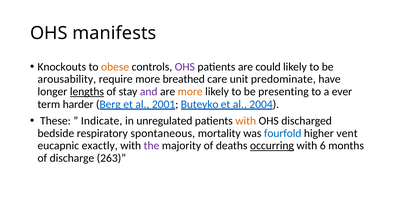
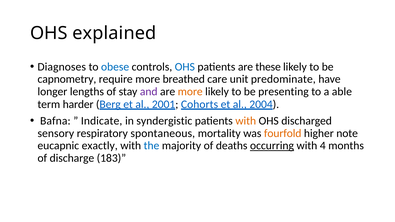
manifests: manifests -> explained
Knockouts: Knockouts -> Diagnoses
obese colour: orange -> blue
OHS at (185, 67) colour: purple -> blue
could: could -> these
arousability: arousability -> capnometry
lengths underline: present -> none
ever: ever -> able
Buteyko: Buteyko -> Cohorts
These: These -> Bafna
unregulated: unregulated -> syndergistic
bedside: bedside -> sensory
fourfold colour: blue -> orange
vent: vent -> note
the colour: purple -> blue
6: 6 -> 4
263: 263 -> 183
